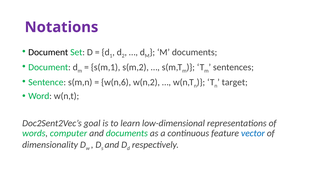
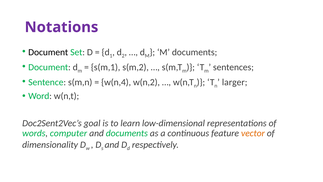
w(n,6: w(n,6 -> w(n,4
target: target -> larger
vector colour: blue -> orange
